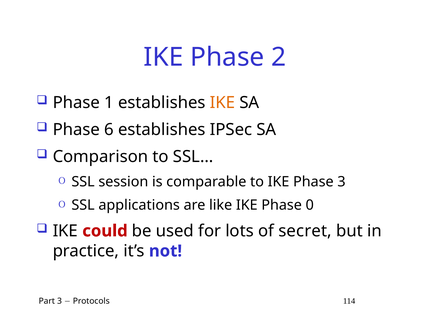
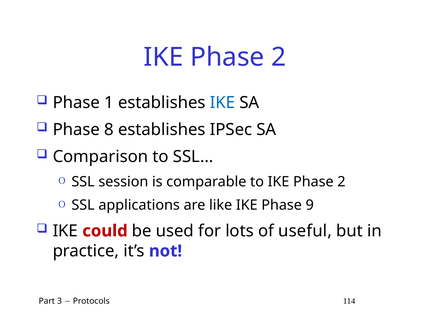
IKE at (222, 103) colour: orange -> blue
6: 6 -> 8
to IKE Phase 3: 3 -> 2
0: 0 -> 9
secret: secret -> useful
